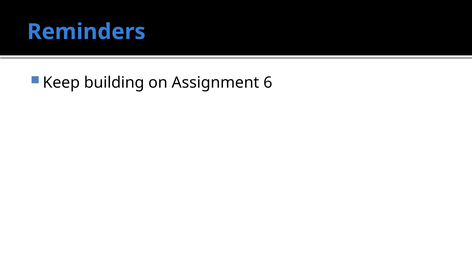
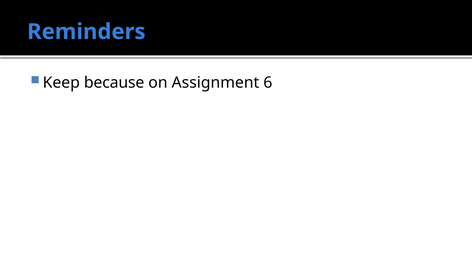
building: building -> because
